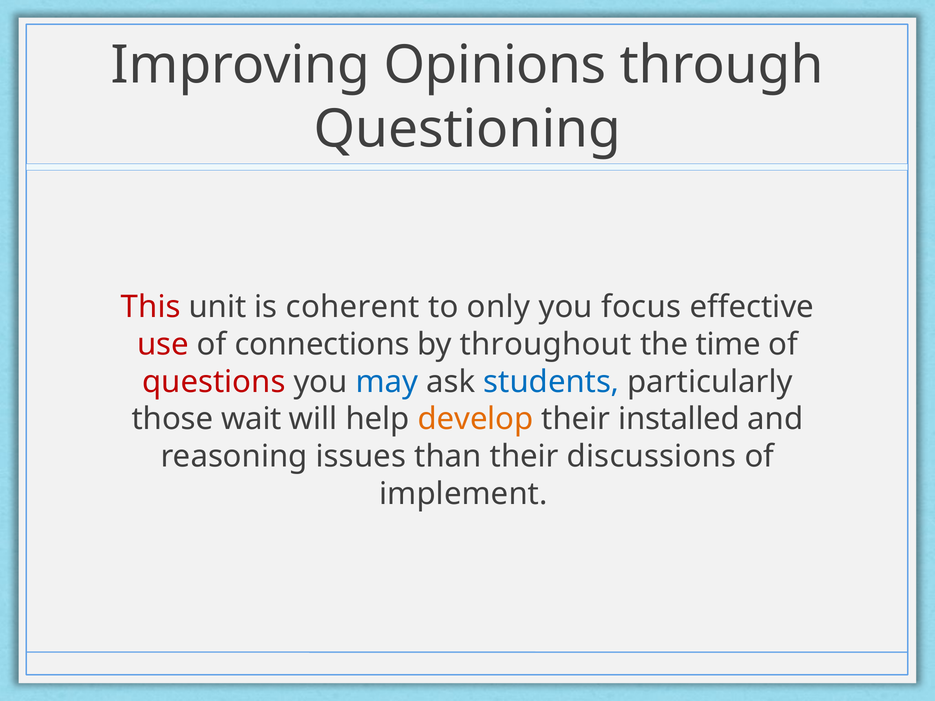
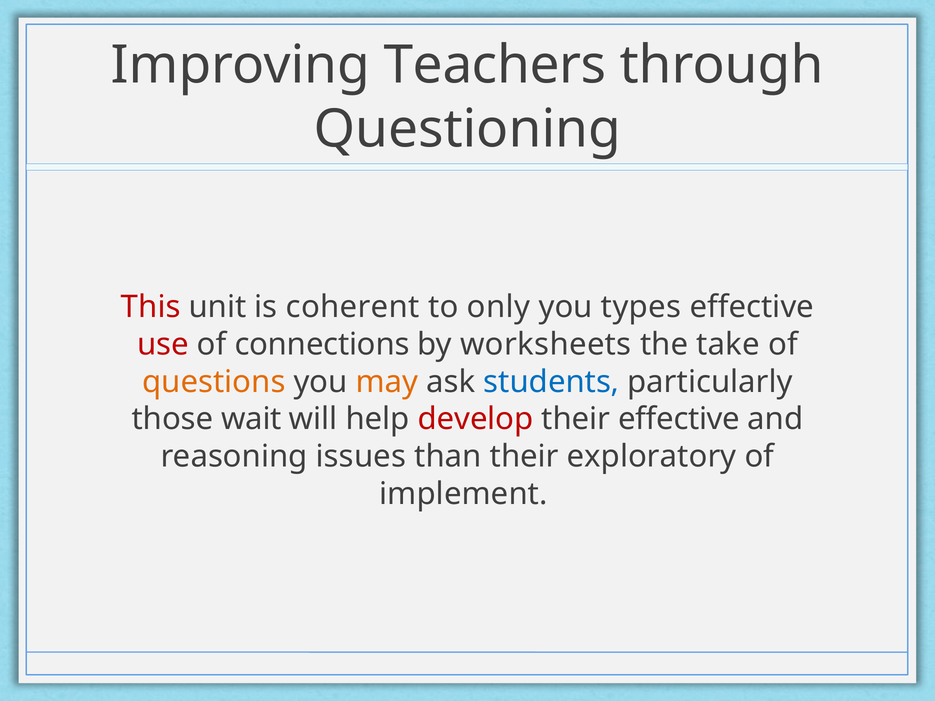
Opinions: Opinions -> Teachers
focus: focus -> types
throughout: throughout -> worksheets
time: time -> take
questions colour: red -> orange
may colour: blue -> orange
develop colour: orange -> red
their installed: installed -> effective
discussions: discussions -> exploratory
